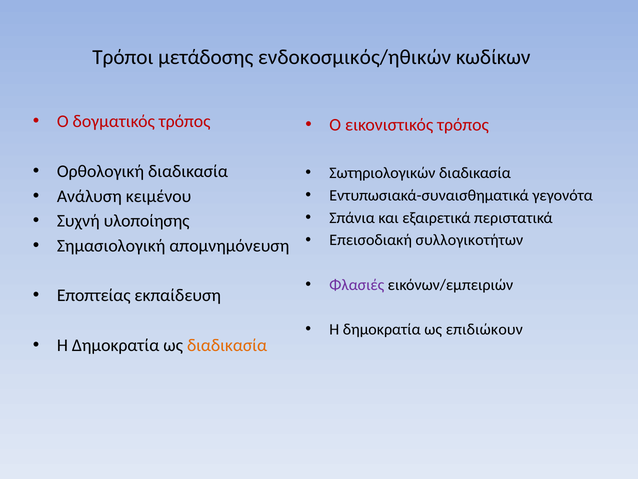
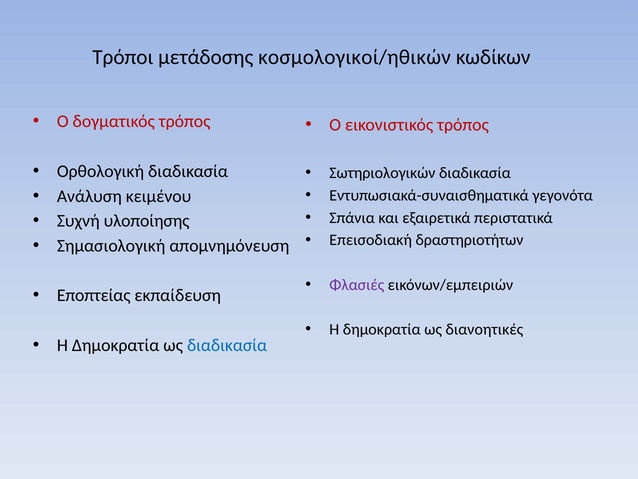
ενδοκοσμικός/ηθικών: ενδοκοσμικός/ηθικών -> κοσμολογικοί/ηθικών
συλλογικοτήτων: συλλογικοτήτων -> δραστηριοτήτων
επιδιώκουν: επιδιώκουν -> διανοητικές
διαδικασία at (227, 345) colour: orange -> blue
